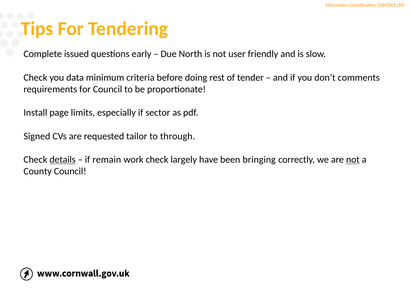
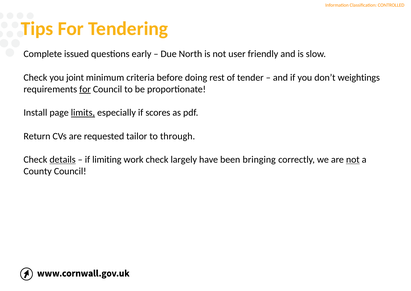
data: data -> joint
comments: comments -> weightings
for at (85, 89) underline: none -> present
limits underline: none -> present
sector: sector -> scores
Signed: Signed -> Return
remain: remain -> limiting
